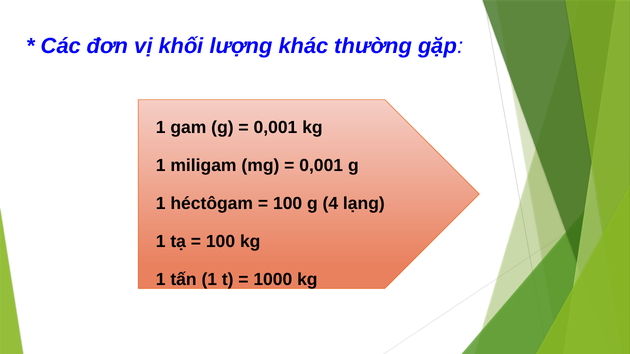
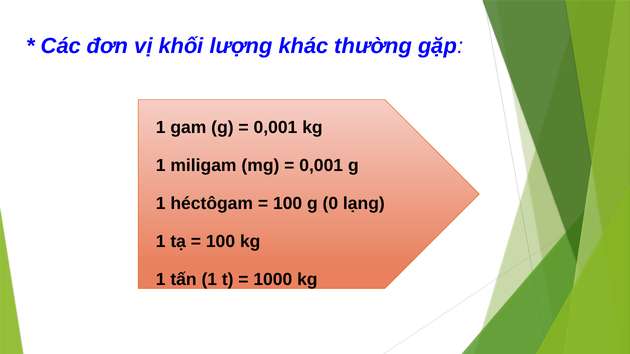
4: 4 -> 0
